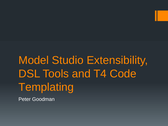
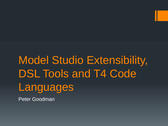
Templating: Templating -> Languages
